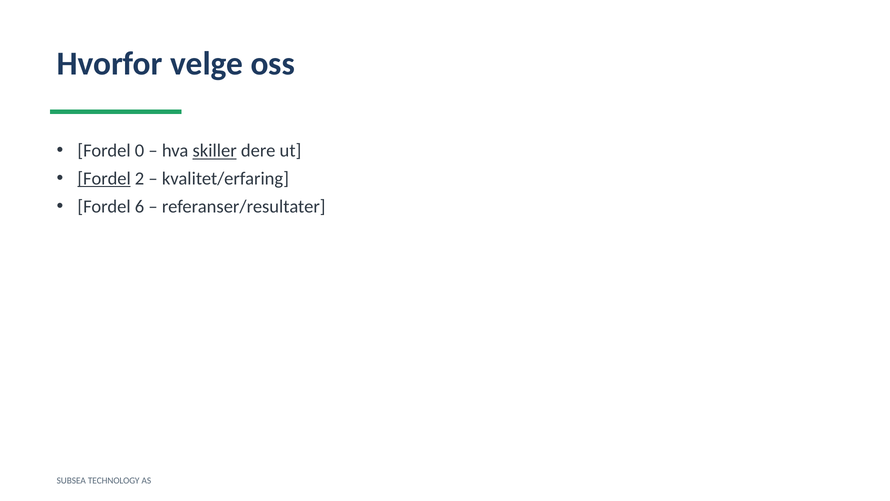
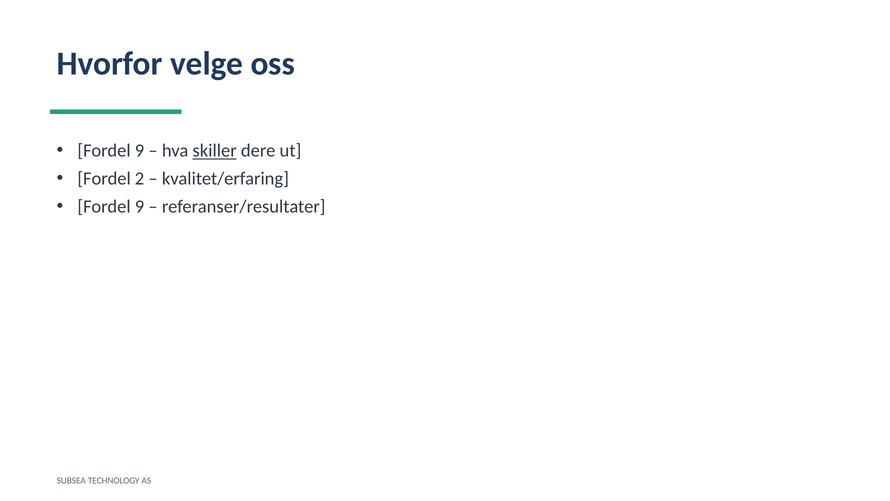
0 at (140, 151): 0 -> 9
Fordel at (104, 179) underline: present -> none
6 at (140, 206): 6 -> 9
